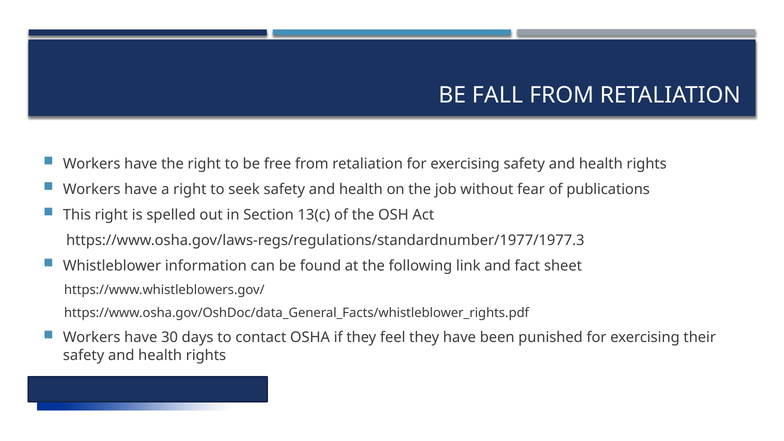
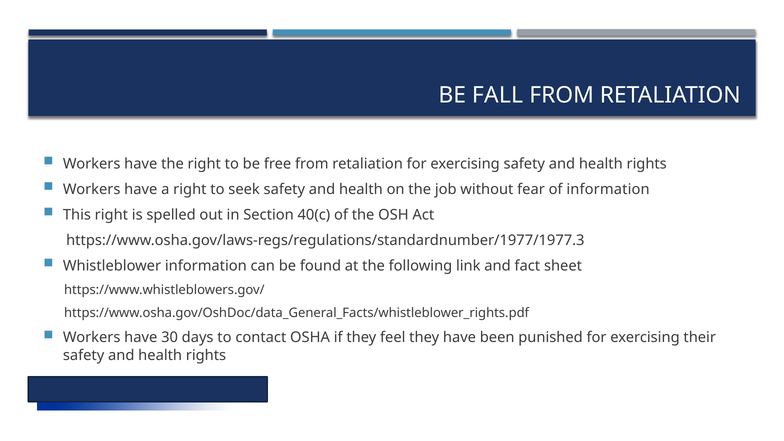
of publications: publications -> information
13(c: 13(c -> 40(c
